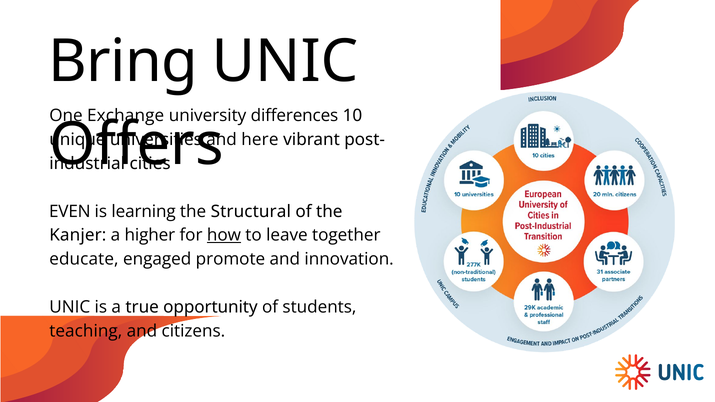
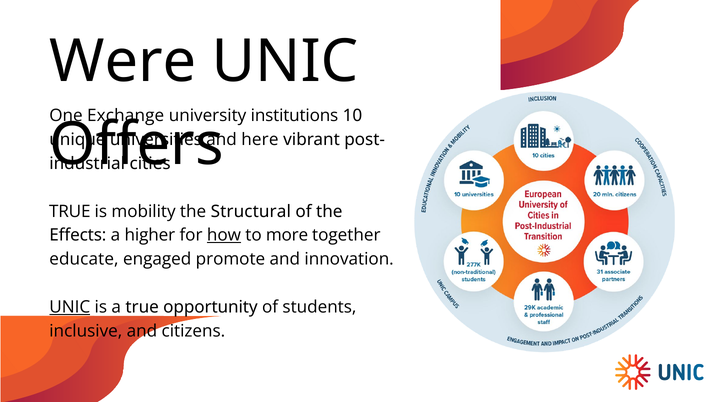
Bring: Bring -> Were
differences: differences -> institutions
EVEN at (70, 211): EVEN -> TRUE
learning: learning -> mobility
Kanjer: Kanjer -> Effects
leave: leave -> more
UNIC at (70, 307) underline: none -> present
teaching: teaching -> inclusive
